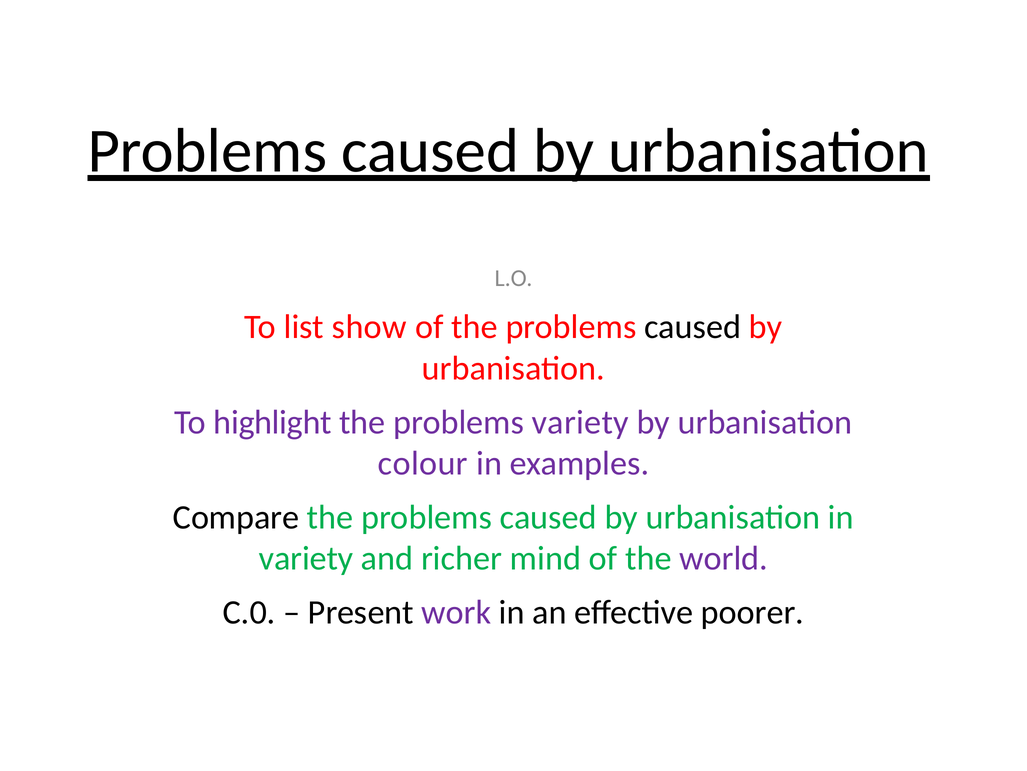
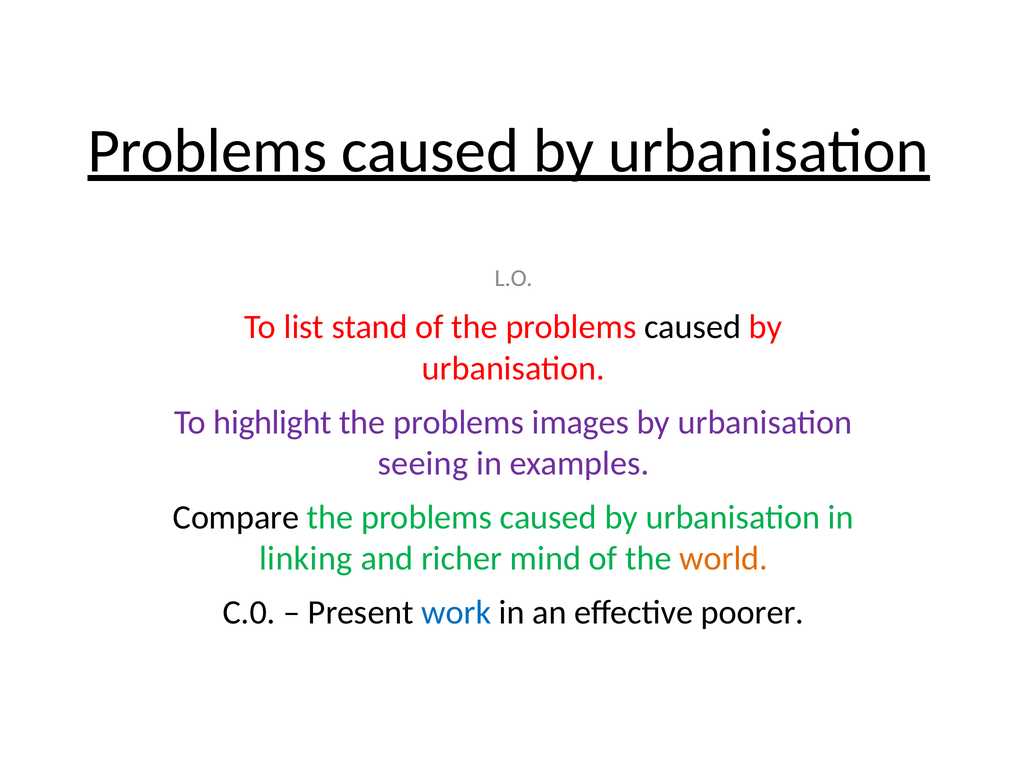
show: show -> stand
problems variety: variety -> images
colour: colour -> seeing
variety at (306, 558): variety -> linking
world colour: purple -> orange
work colour: purple -> blue
